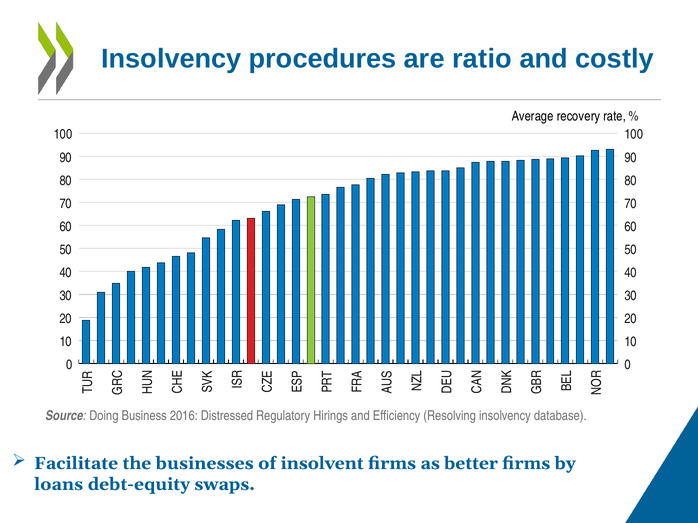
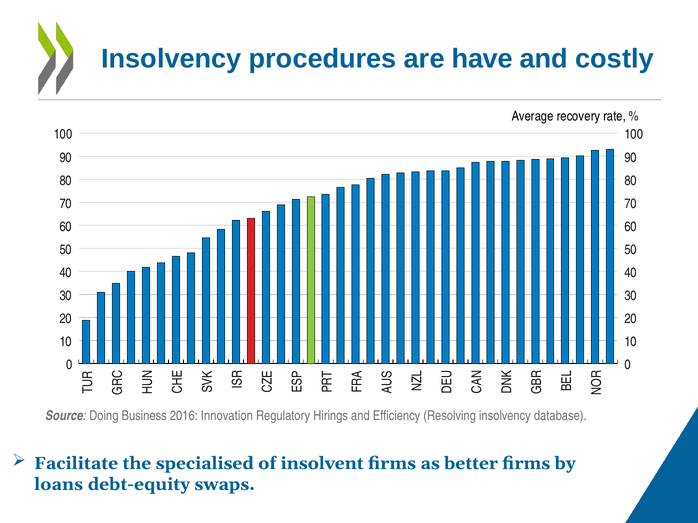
ratio: ratio -> have
Distressed: Distressed -> Innovation
businesses: businesses -> specialised
